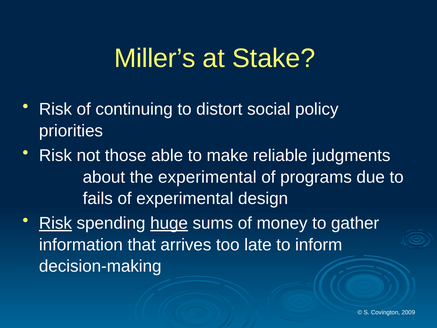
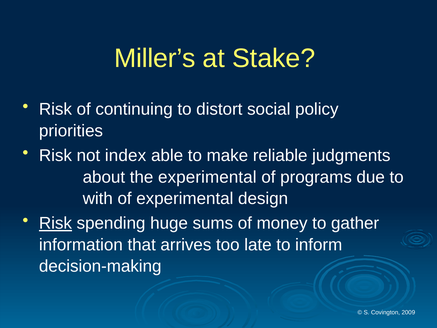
those: those -> index
fails: fails -> with
huge underline: present -> none
